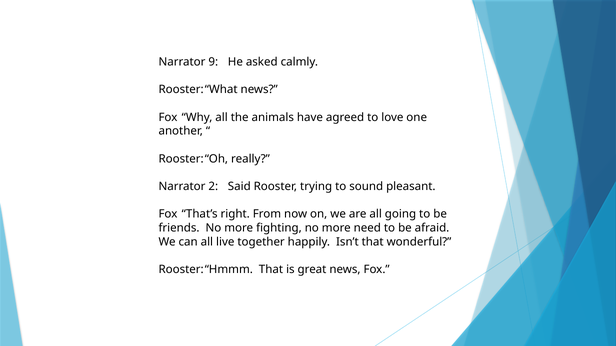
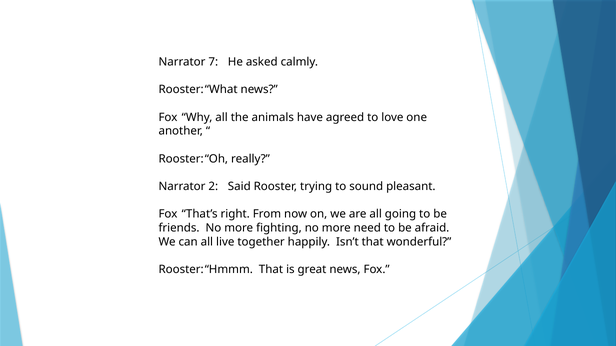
9: 9 -> 7
